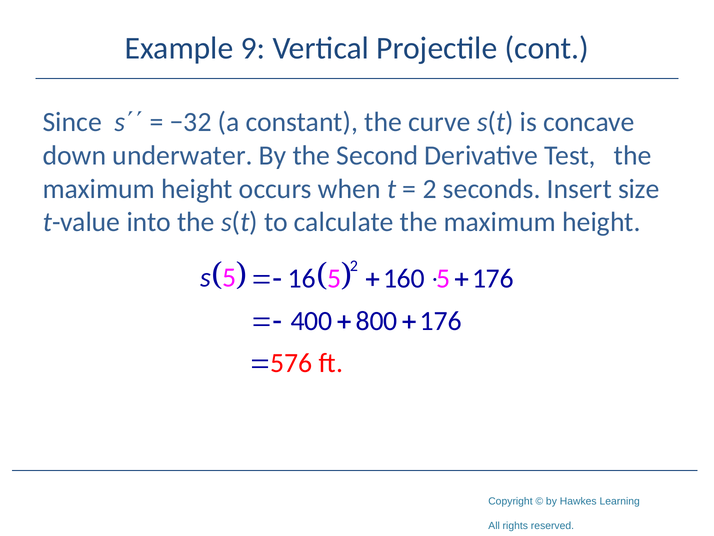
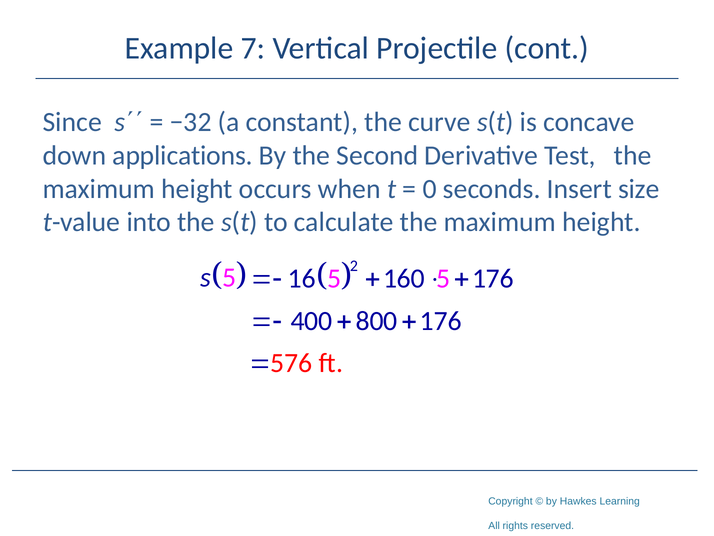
Example 9: 9 -> 7
underwater: underwater -> applications
2 at (430, 189): 2 -> 0
